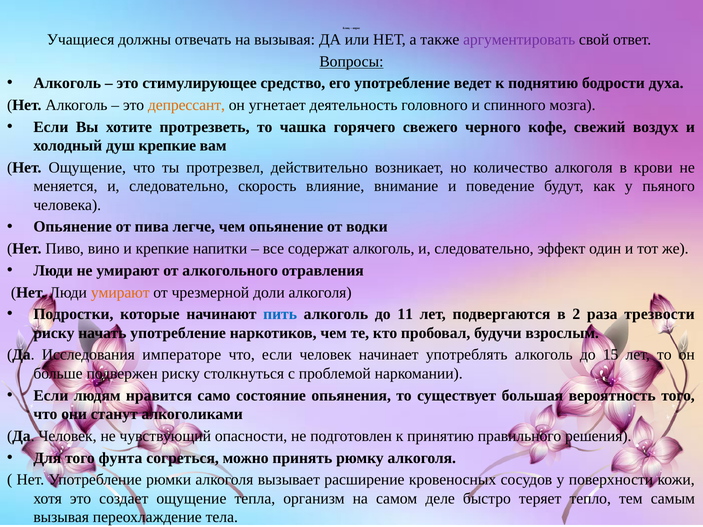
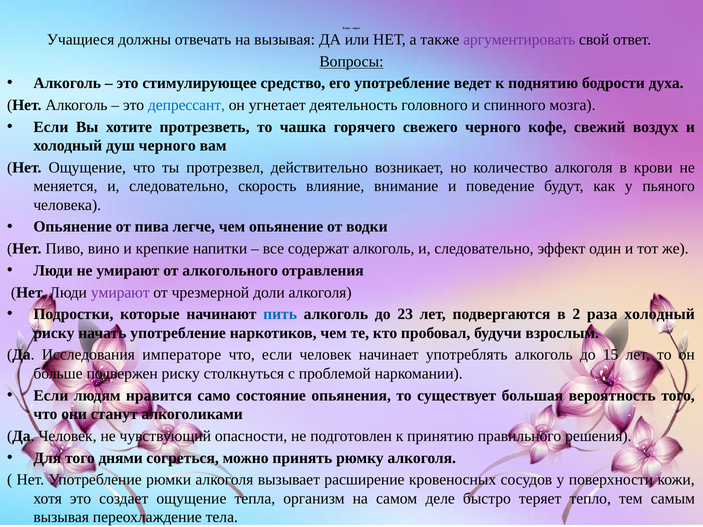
депрессант colour: orange -> blue
душ крепкие: крепкие -> черного
умирают at (120, 293) colour: orange -> purple
11: 11 -> 23
раза трезвости: трезвости -> холодный
фунта: фунта -> днями
